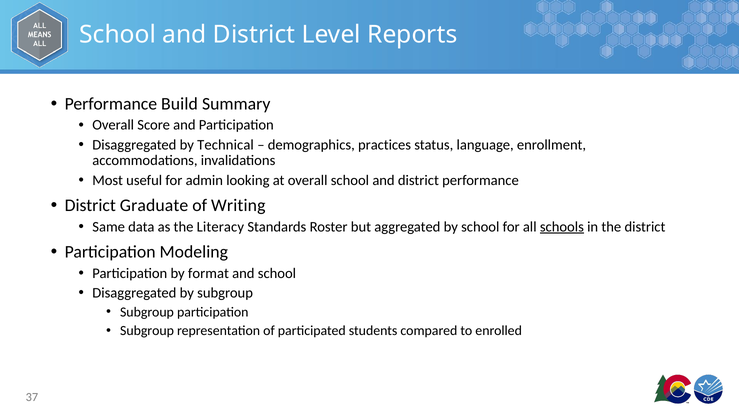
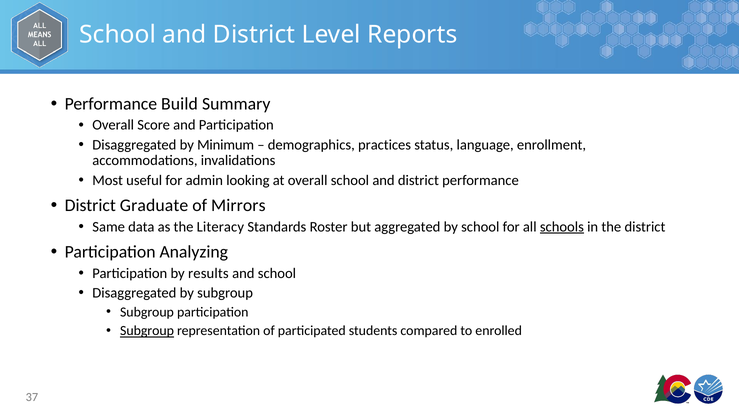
Technical: Technical -> Minimum
Writing: Writing -> Mirrors
Modeling: Modeling -> Analyzing
format: format -> results
Subgroup at (147, 331) underline: none -> present
